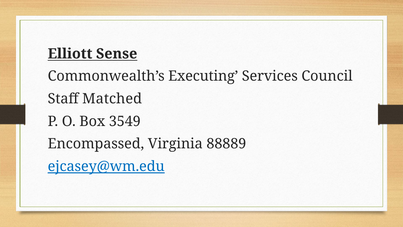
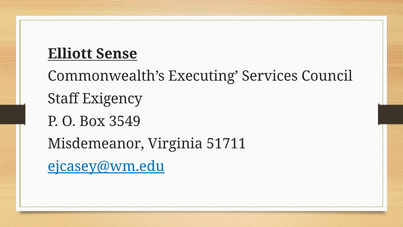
Matched: Matched -> Exigency
Encompassed: Encompassed -> Misdemeanor
88889: 88889 -> 51711
